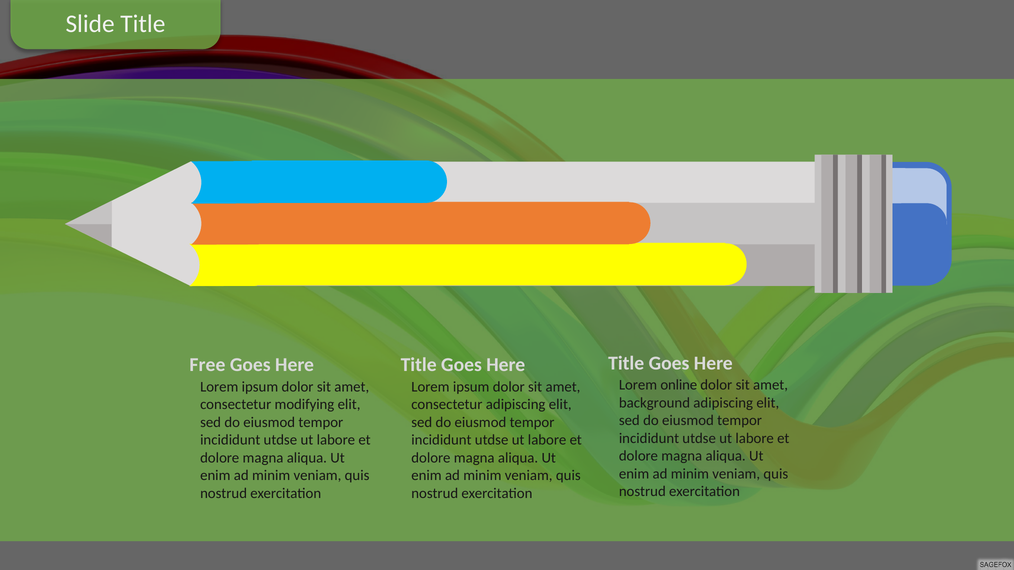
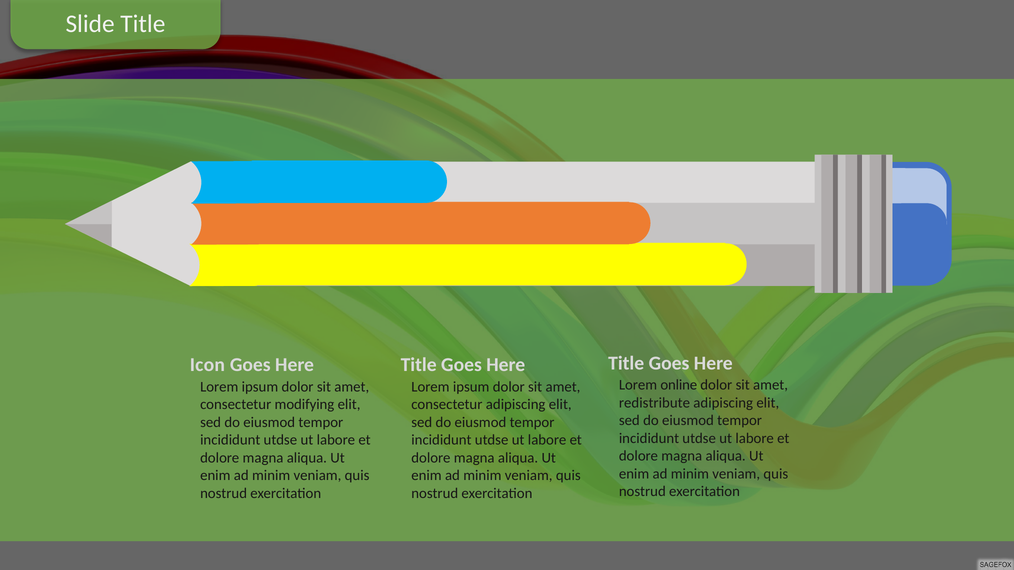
Free: Free -> Icon
background: background -> redistribute
